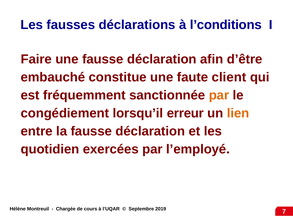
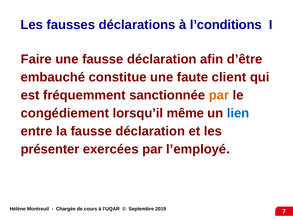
erreur: erreur -> même
lien colour: orange -> blue
quotidien: quotidien -> présenter
